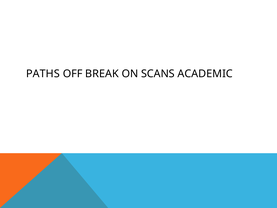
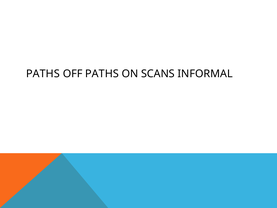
OFF BREAK: BREAK -> PATHS
ACADEMIC: ACADEMIC -> INFORMAL
